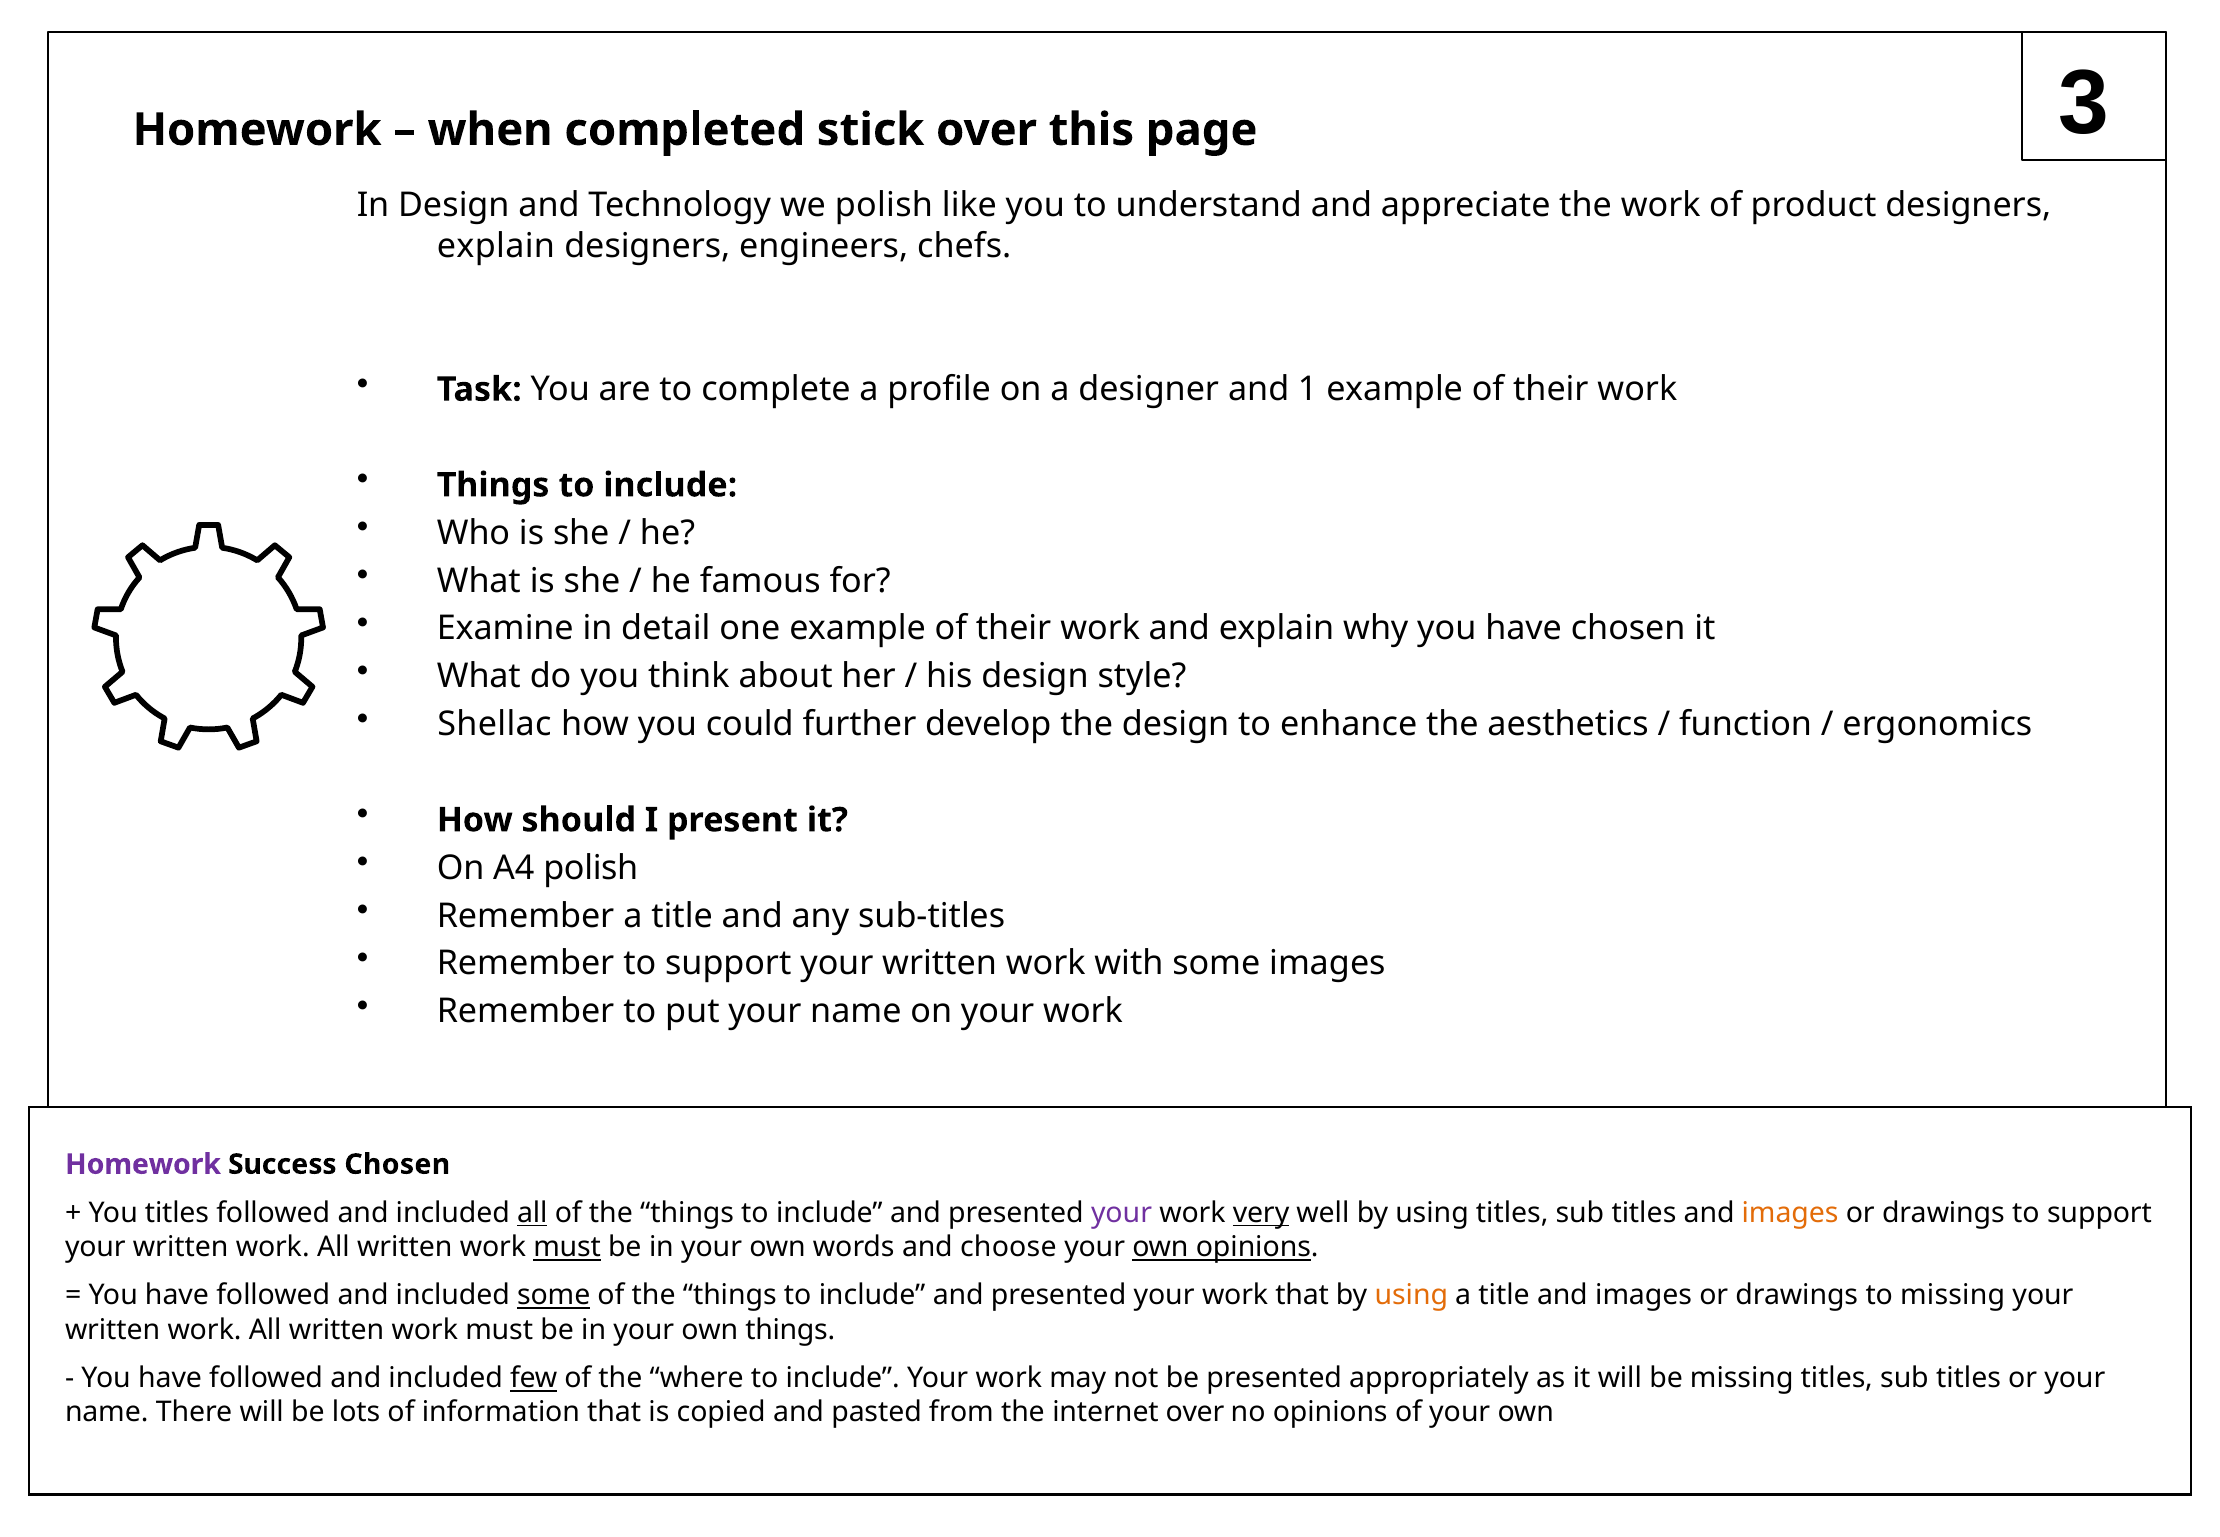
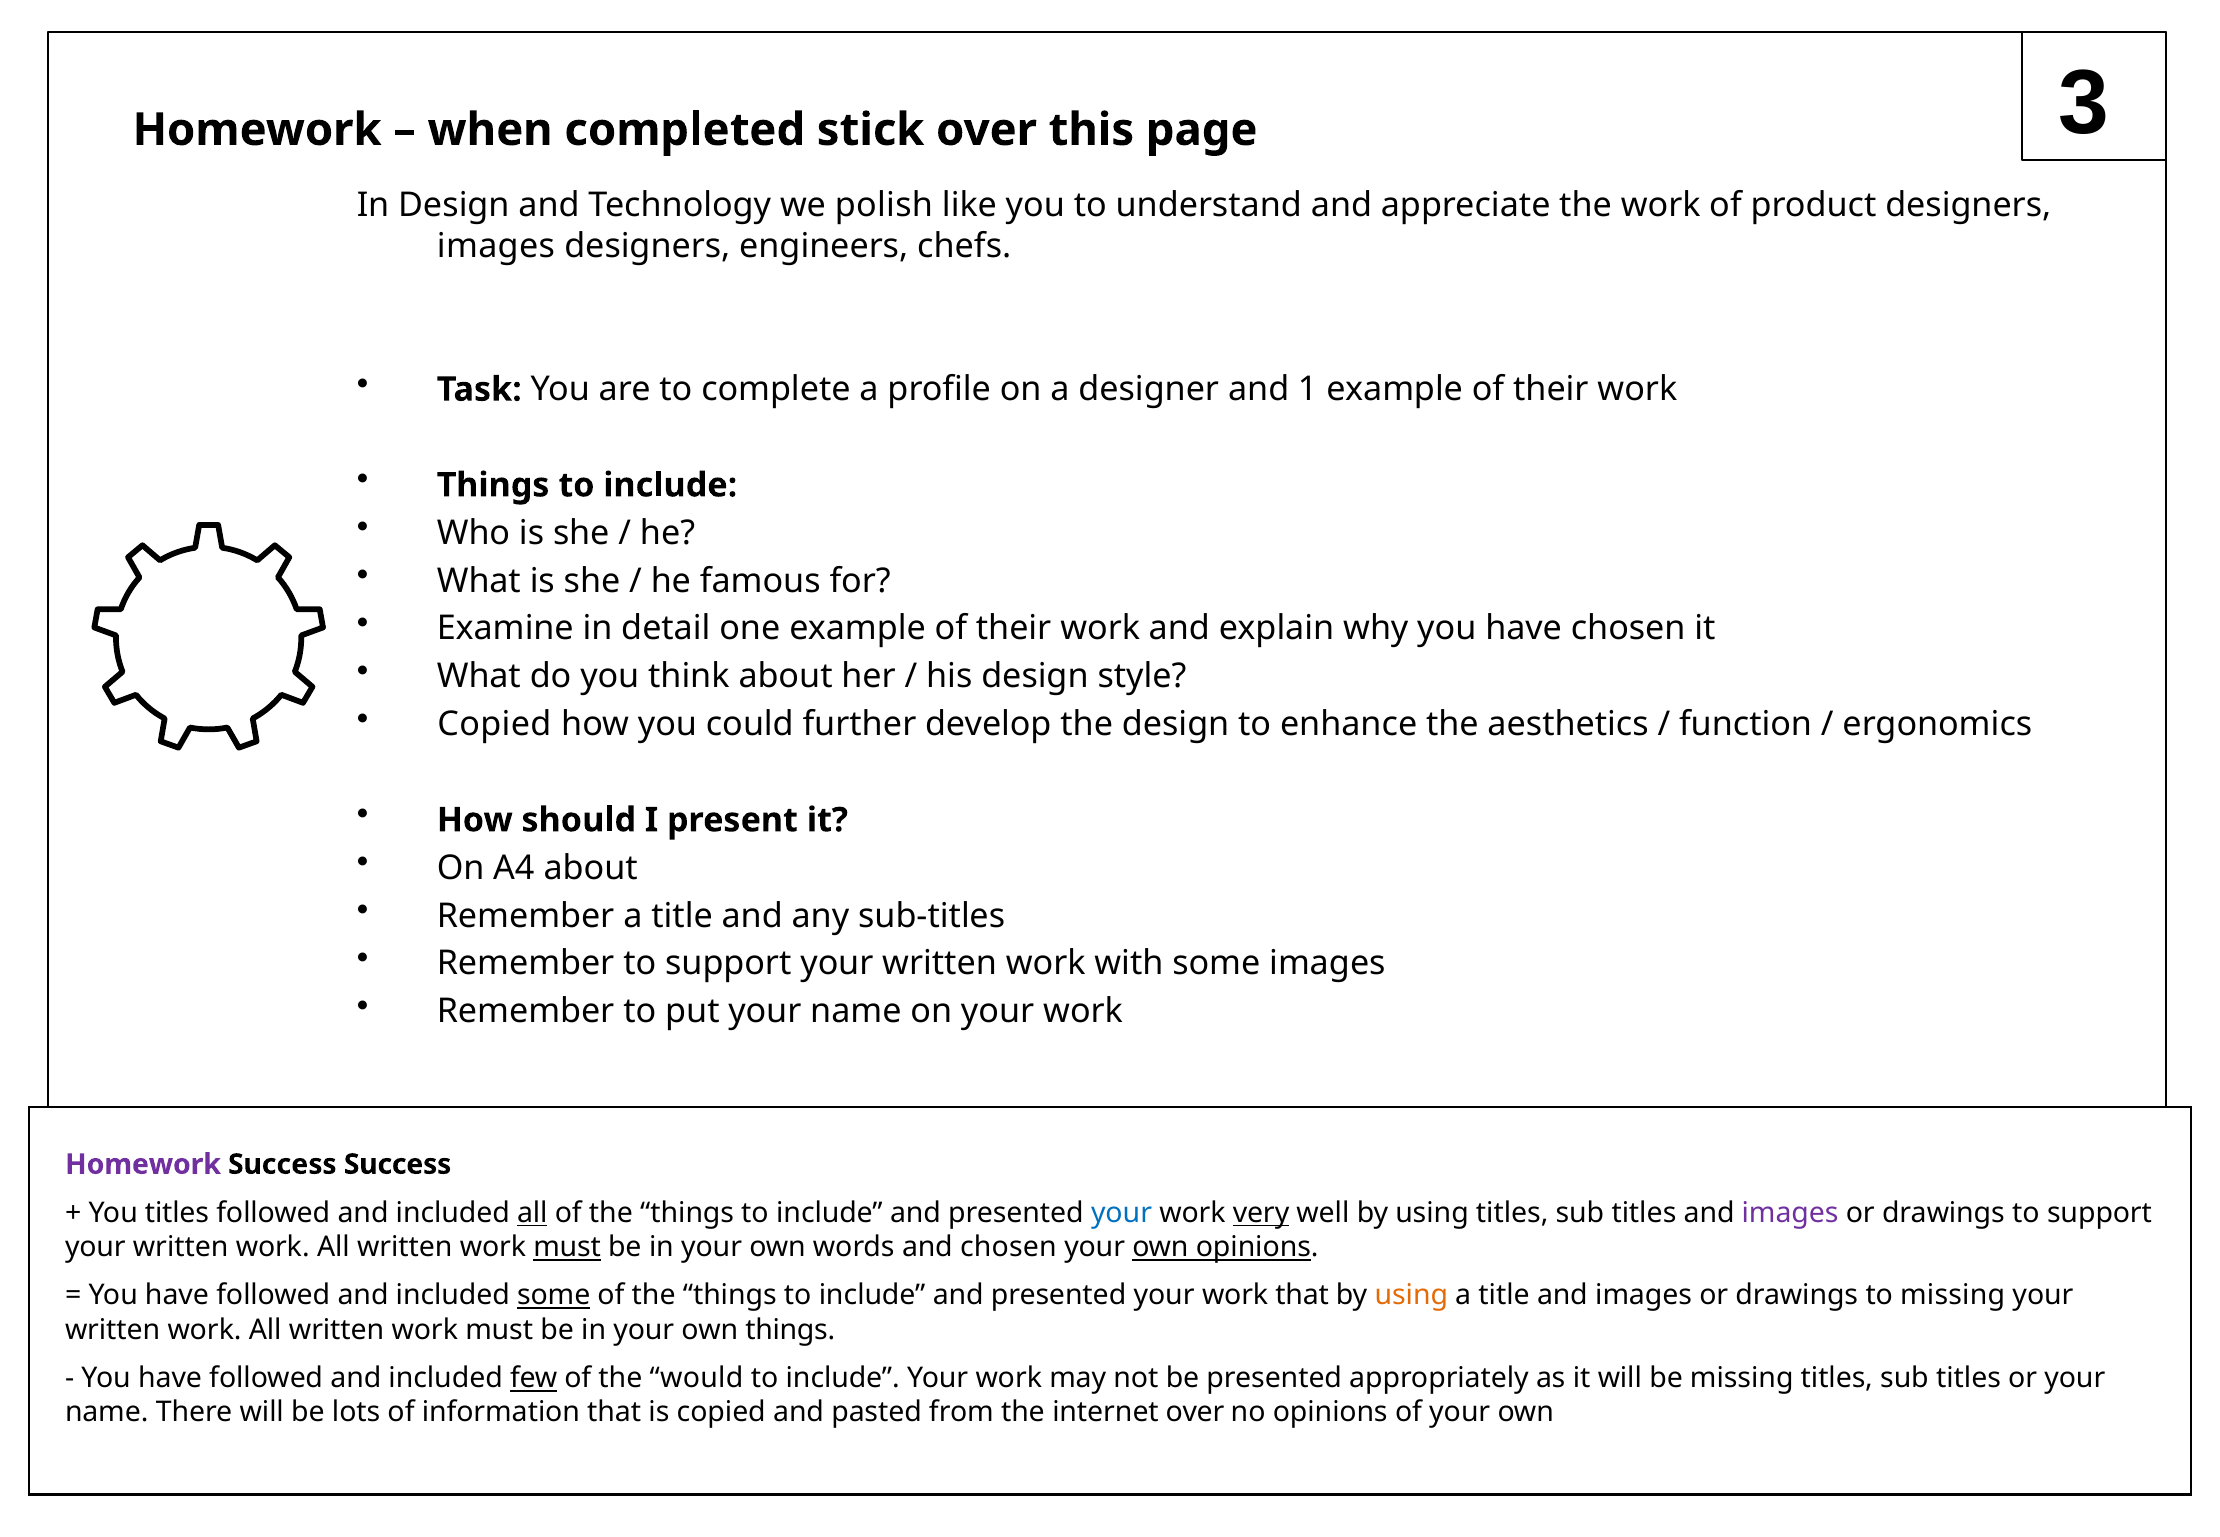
explain at (496, 246): explain -> images
Shellac at (494, 724): Shellac -> Copied
A4 polish: polish -> about
Success Chosen: Chosen -> Success
your at (1122, 1213) colour: purple -> blue
images at (1790, 1213) colour: orange -> purple
and choose: choose -> chosen
where: where -> would
